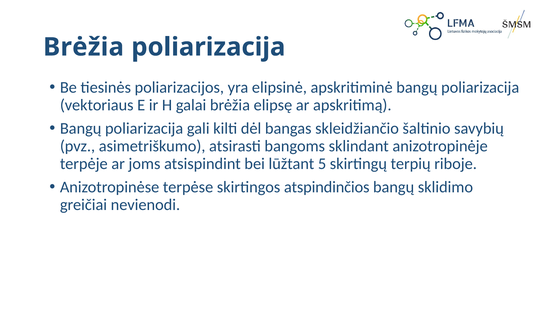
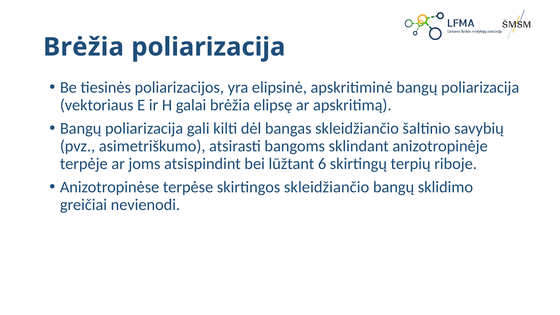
5: 5 -> 6
skirtingos atspindinčios: atspindinčios -> skleidžiančio
